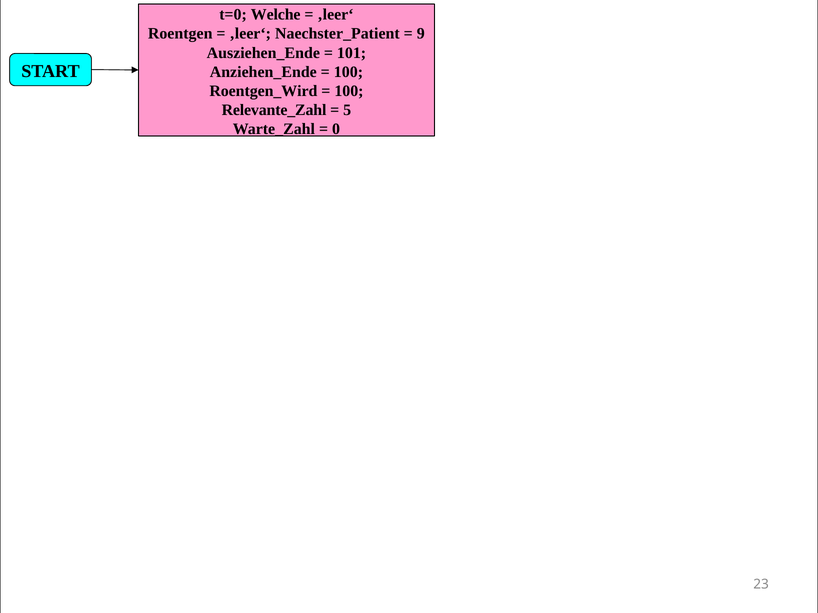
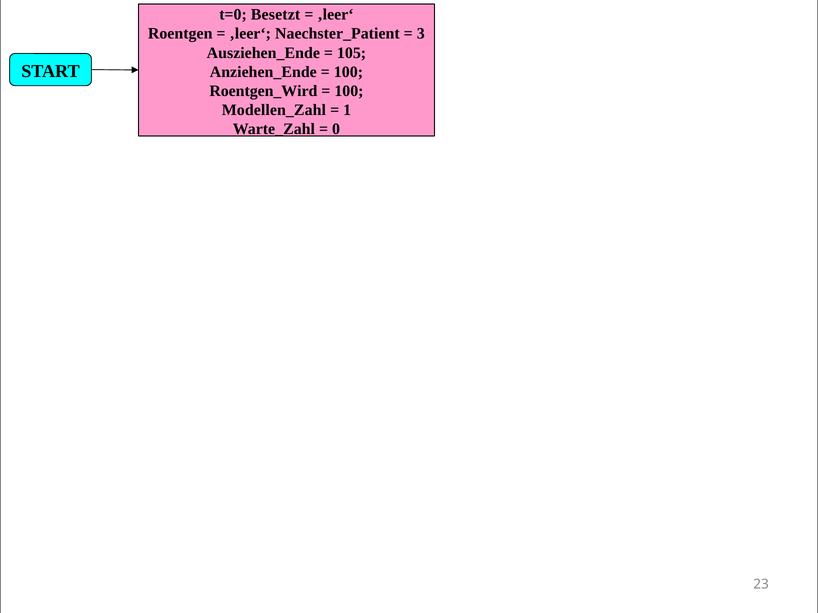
Welche: Welche -> Besetzt
9: 9 -> 3
101: 101 -> 105
Relevante_Zahl: Relevante_Zahl -> Modellen_Zahl
5: 5 -> 1
